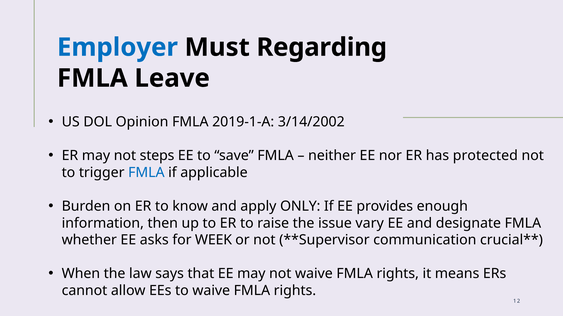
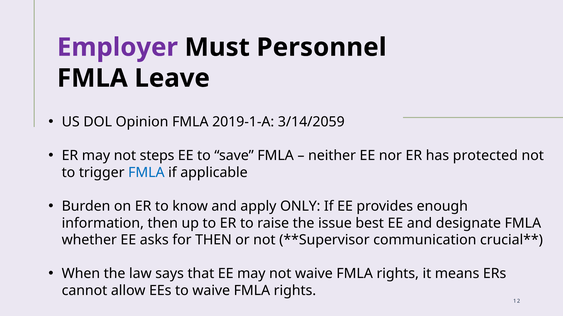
Employer colour: blue -> purple
Regarding: Regarding -> Personnel
3/14/2002: 3/14/2002 -> 3/14/2059
vary: vary -> best
for WEEK: WEEK -> THEN
